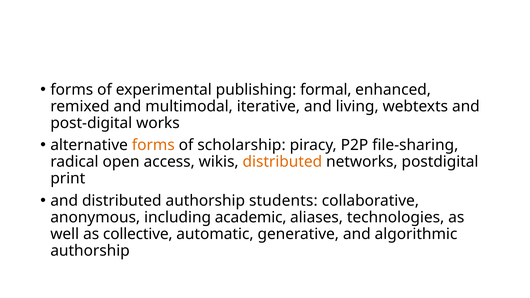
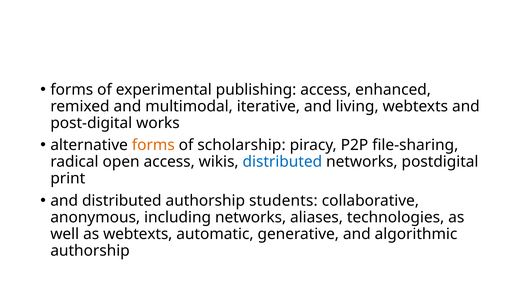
publishing formal: formal -> access
distributed at (282, 162) colour: orange -> blue
including academic: academic -> networks
as collective: collective -> webtexts
